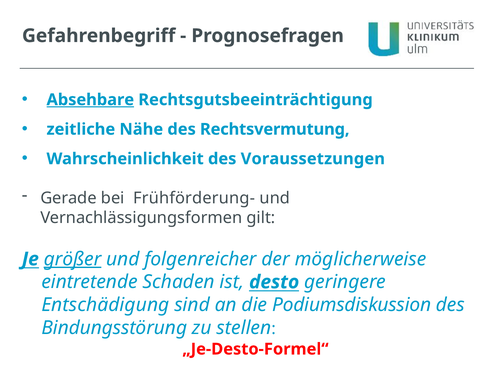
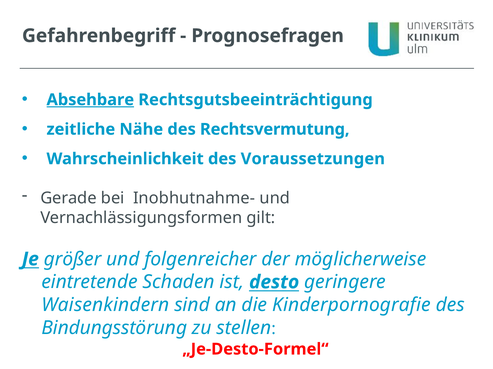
Frühförderung-: Frühförderung- -> Inobhutnahme-
größer underline: present -> none
Entschädigung: Entschädigung -> Waisenkindern
Podiumsdiskussion: Podiumsdiskussion -> Kinderpornografie
